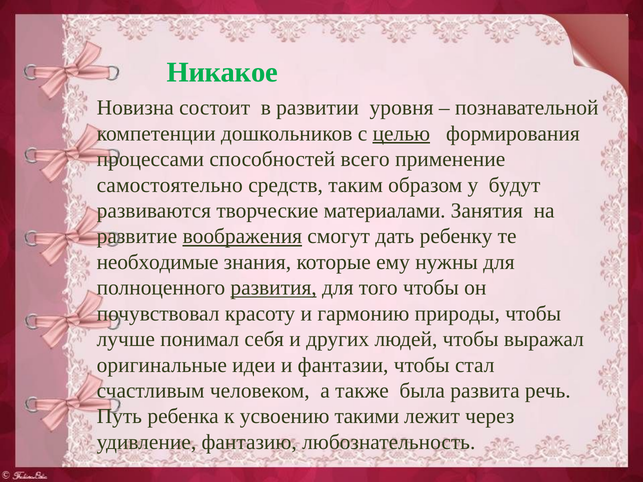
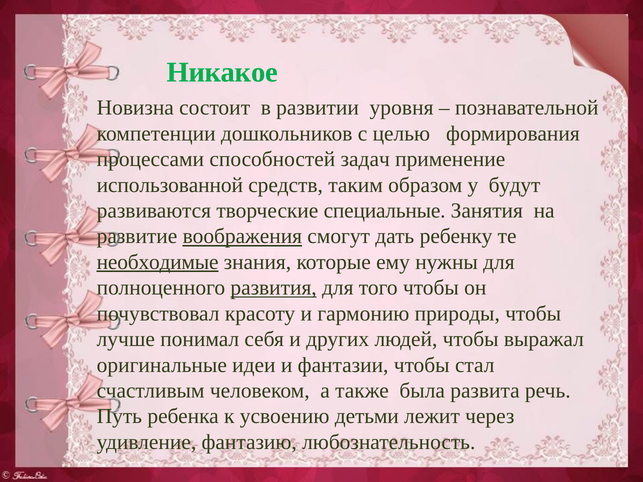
целью underline: present -> none
всего: всего -> задач
самостоятельно: самостоятельно -> использованной
материалами: материалами -> специальные
необходимые underline: none -> present
такими: такими -> детьми
